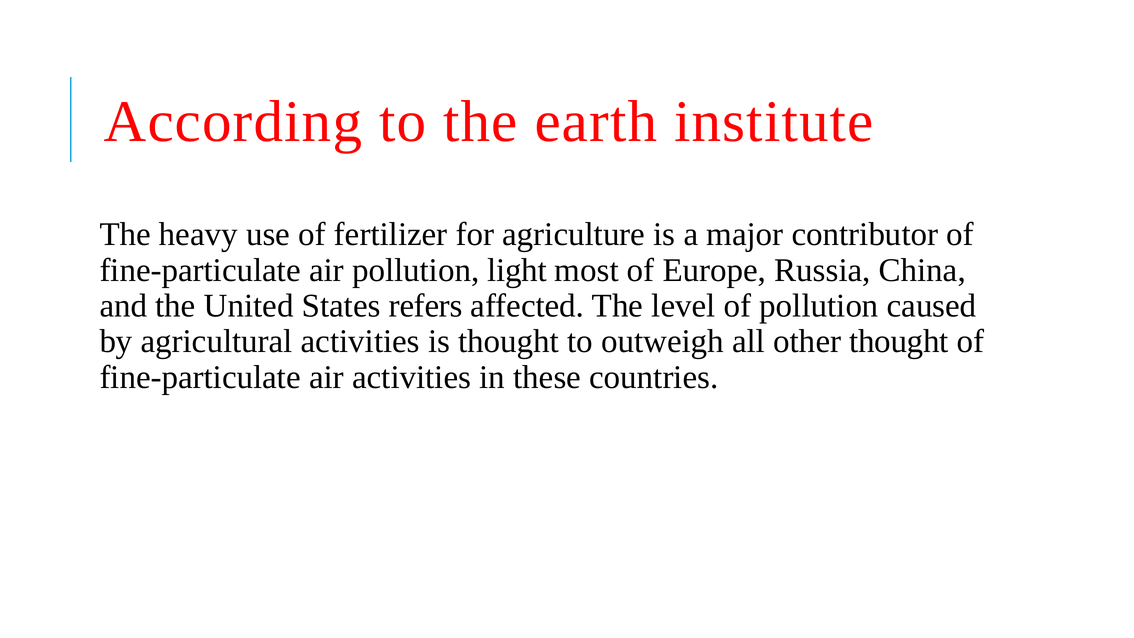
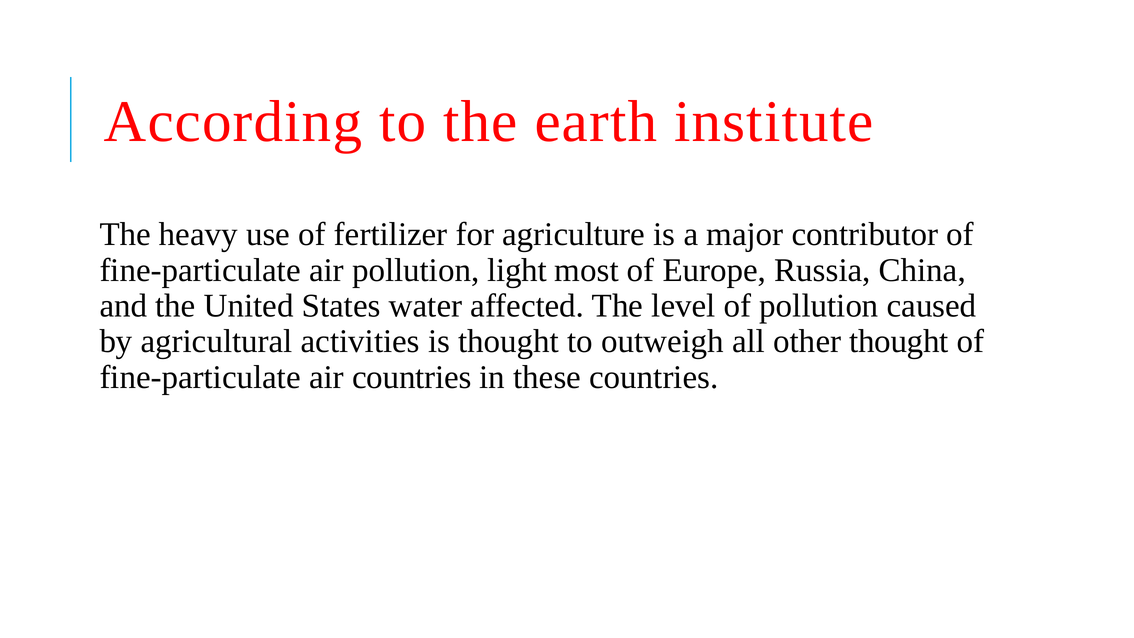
refers: refers -> water
air activities: activities -> countries
